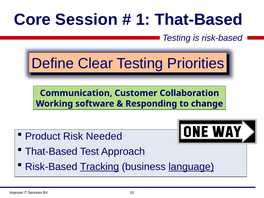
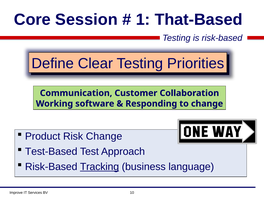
Risk Needed: Needed -> Change
That-Based at (51, 151): That-Based -> Test-Based
language underline: present -> none
